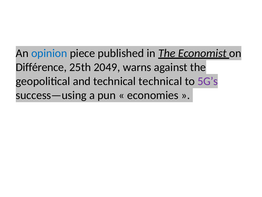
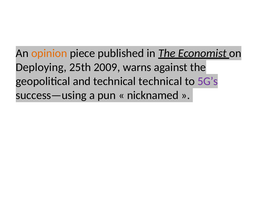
opinion colour: blue -> orange
Différence: Différence -> Deploying
2049: 2049 -> 2009
economies: economies -> nicknamed
